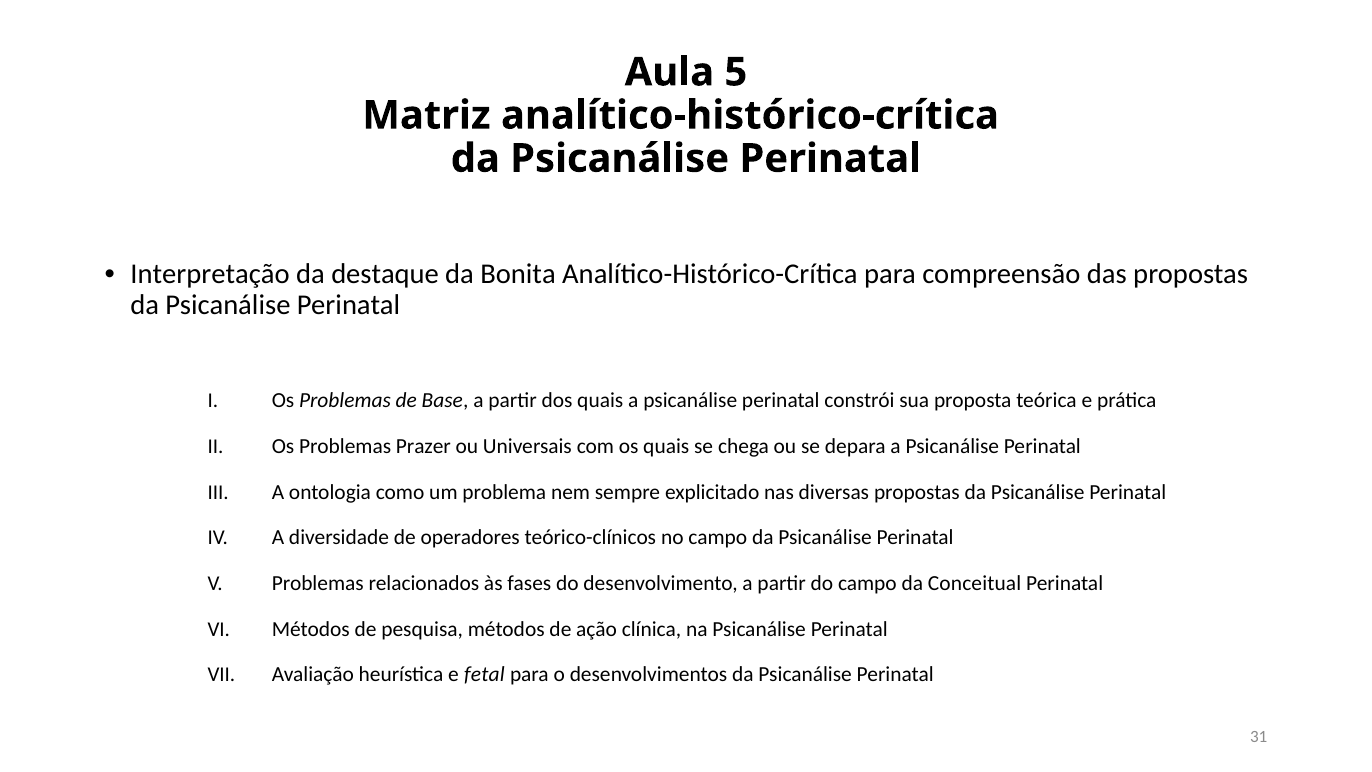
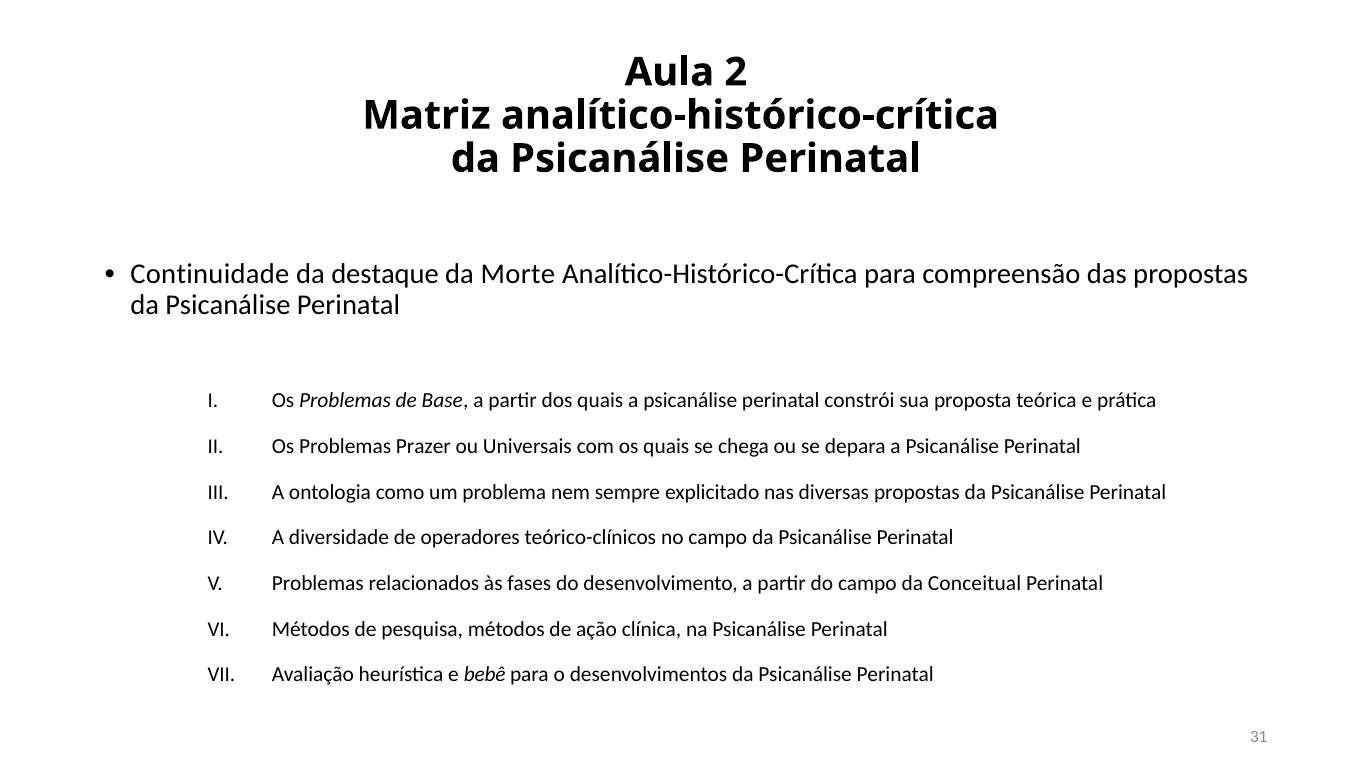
5: 5 -> 2
Interpretação: Interpretação -> Continuidade
Bonita: Bonita -> Morte
fetal: fetal -> bebê
